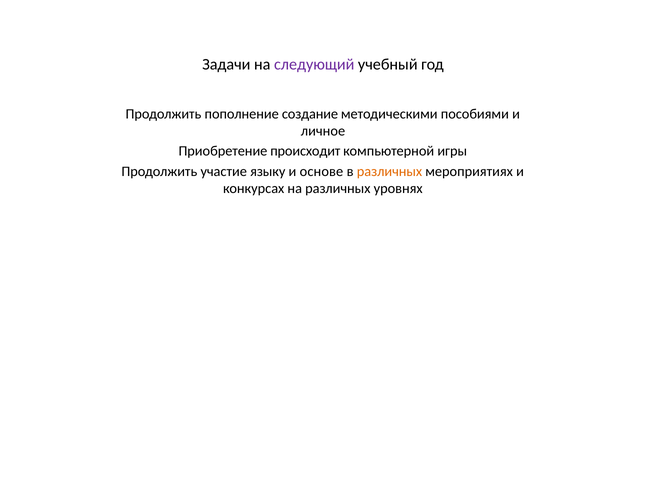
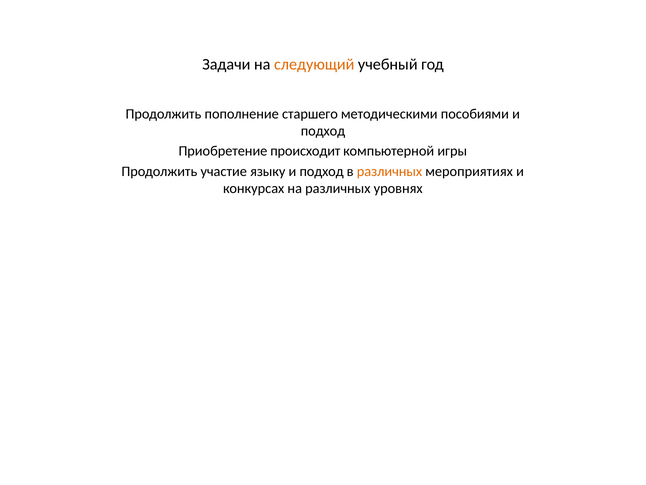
следующий colour: purple -> orange
создание: создание -> старшего
личное at (323, 131): личное -> подход
основе at (321, 171): основе -> подход
